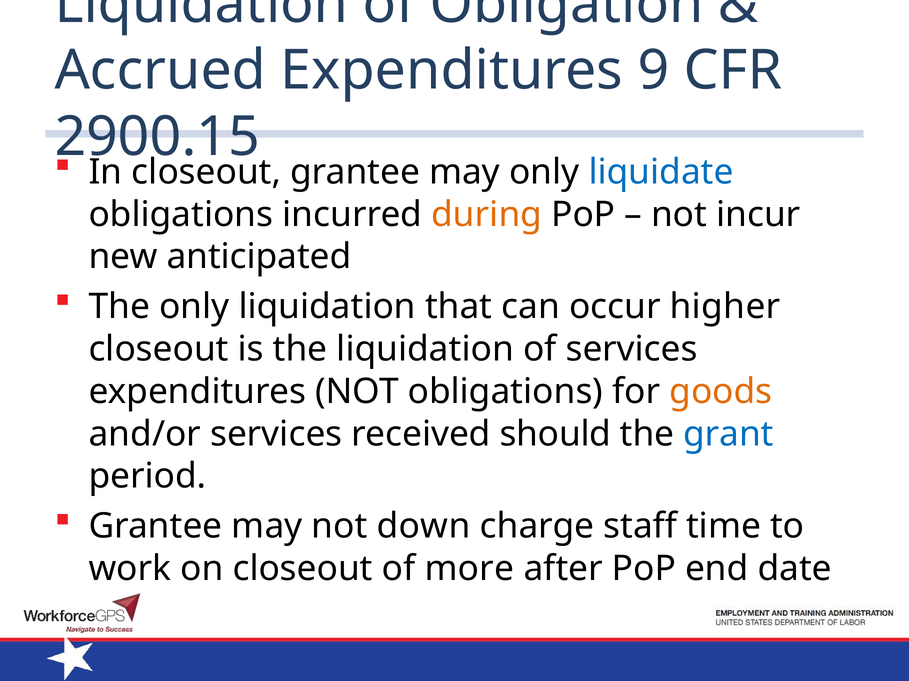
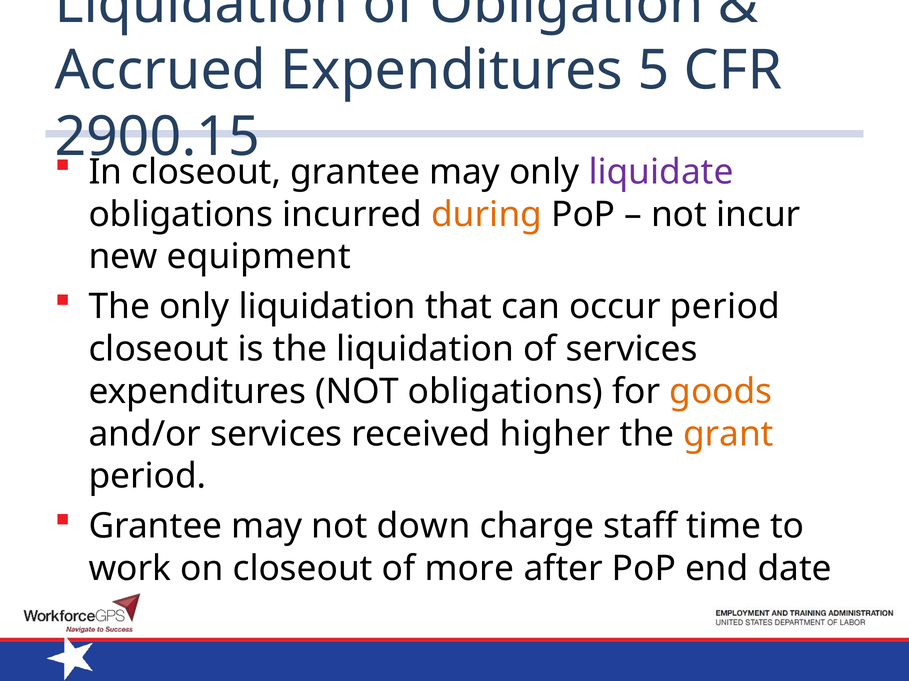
9: 9 -> 5
liquidate colour: blue -> purple
anticipated: anticipated -> equipment
occur higher: higher -> period
should: should -> higher
grant colour: blue -> orange
